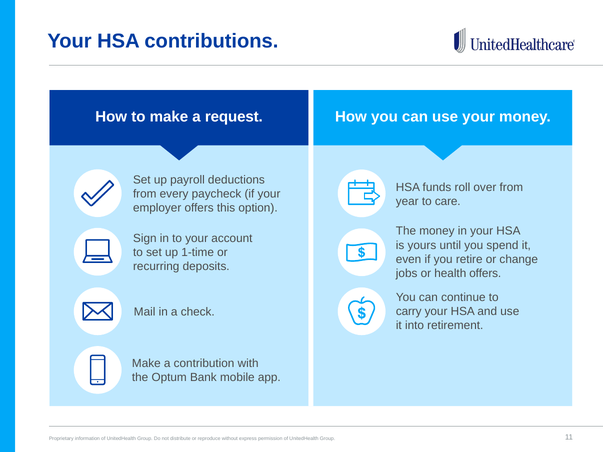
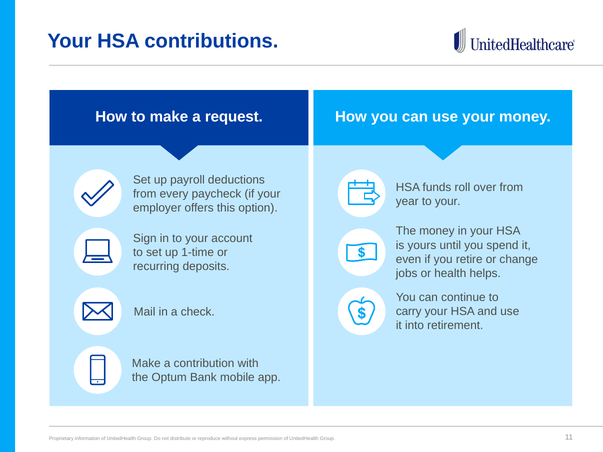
year to care: care -> your
health offers: offers -> helps
